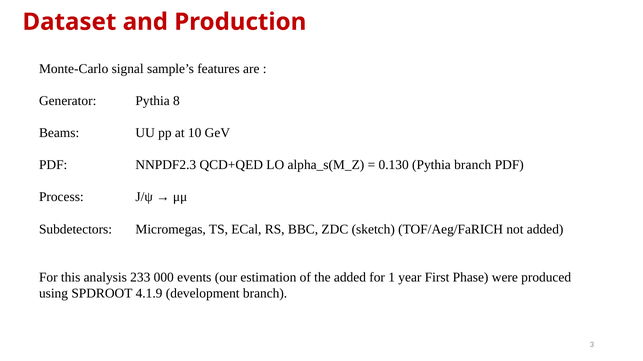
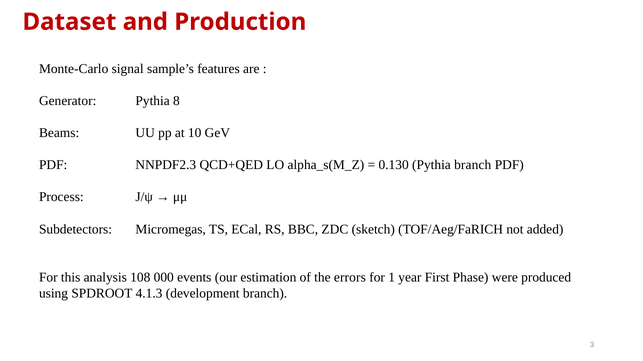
233: 233 -> 108
the added: added -> errors
4.1.9: 4.1.9 -> 4.1.3
